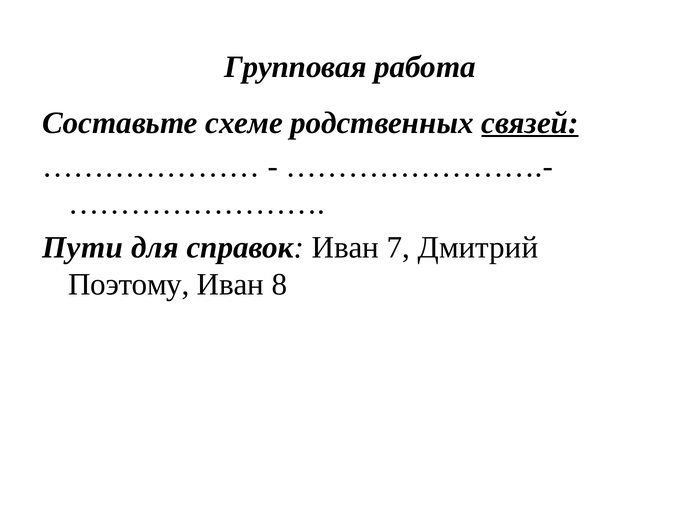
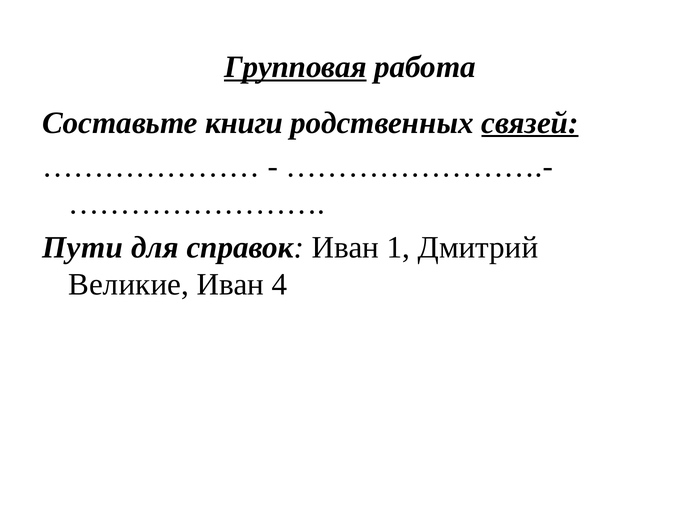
Групповая underline: none -> present
схеме: схеме -> книги
7: 7 -> 1
Поэтому: Поэтому -> Великие
8: 8 -> 4
